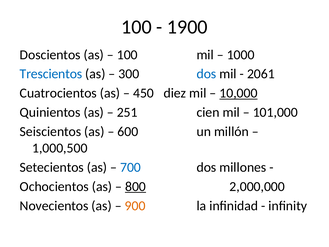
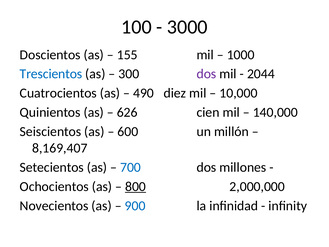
1900: 1900 -> 3000
100 at (127, 55): 100 -> 155
dos at (206, 74) colour: blue -> purple
2061: 2061 -> 2044
450: 450 -> 490
10,000 underline: present -> none
251: 251 -> 626
101,000: 101,000 -> 140,000
1,000,500: 1,000,500 -> 8,169,407
900 colour: orange -> blue
